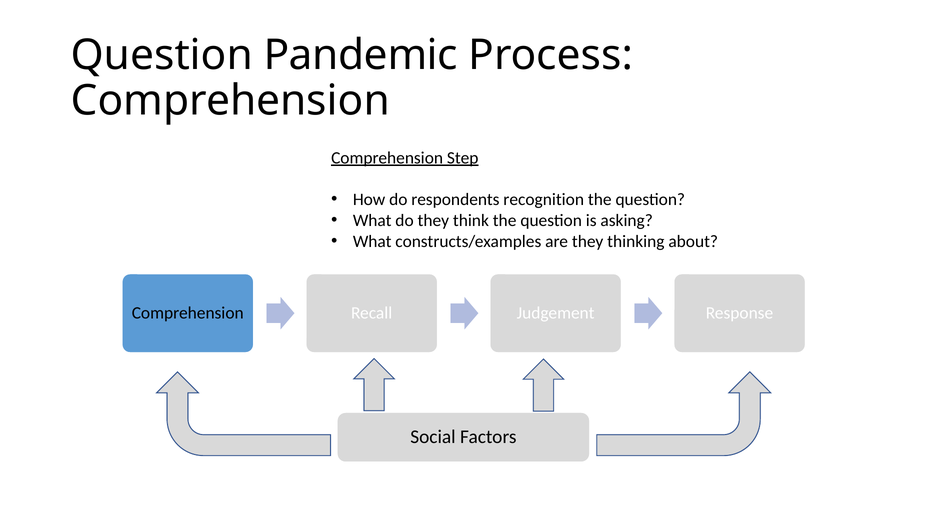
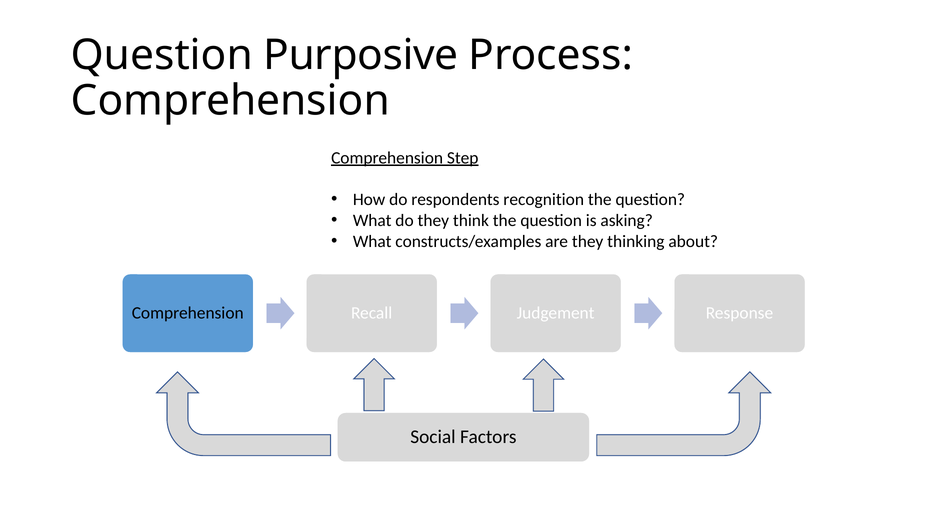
Pandemic: Pandemic -> Purposive
